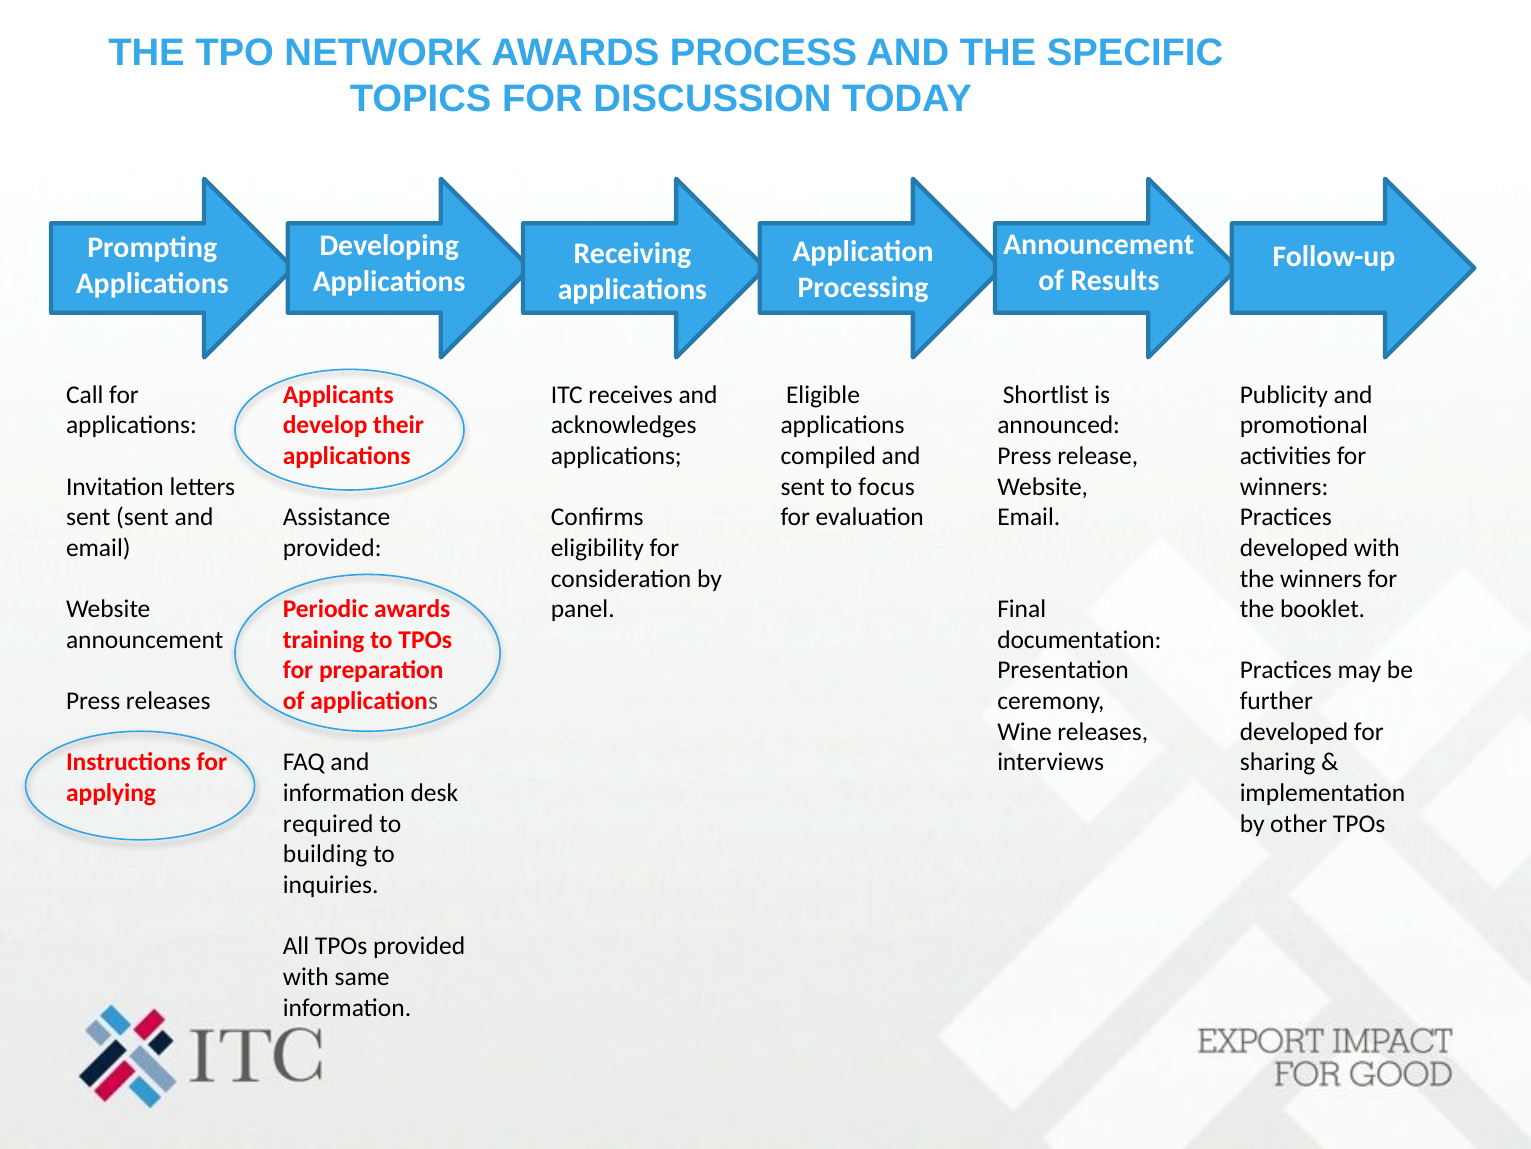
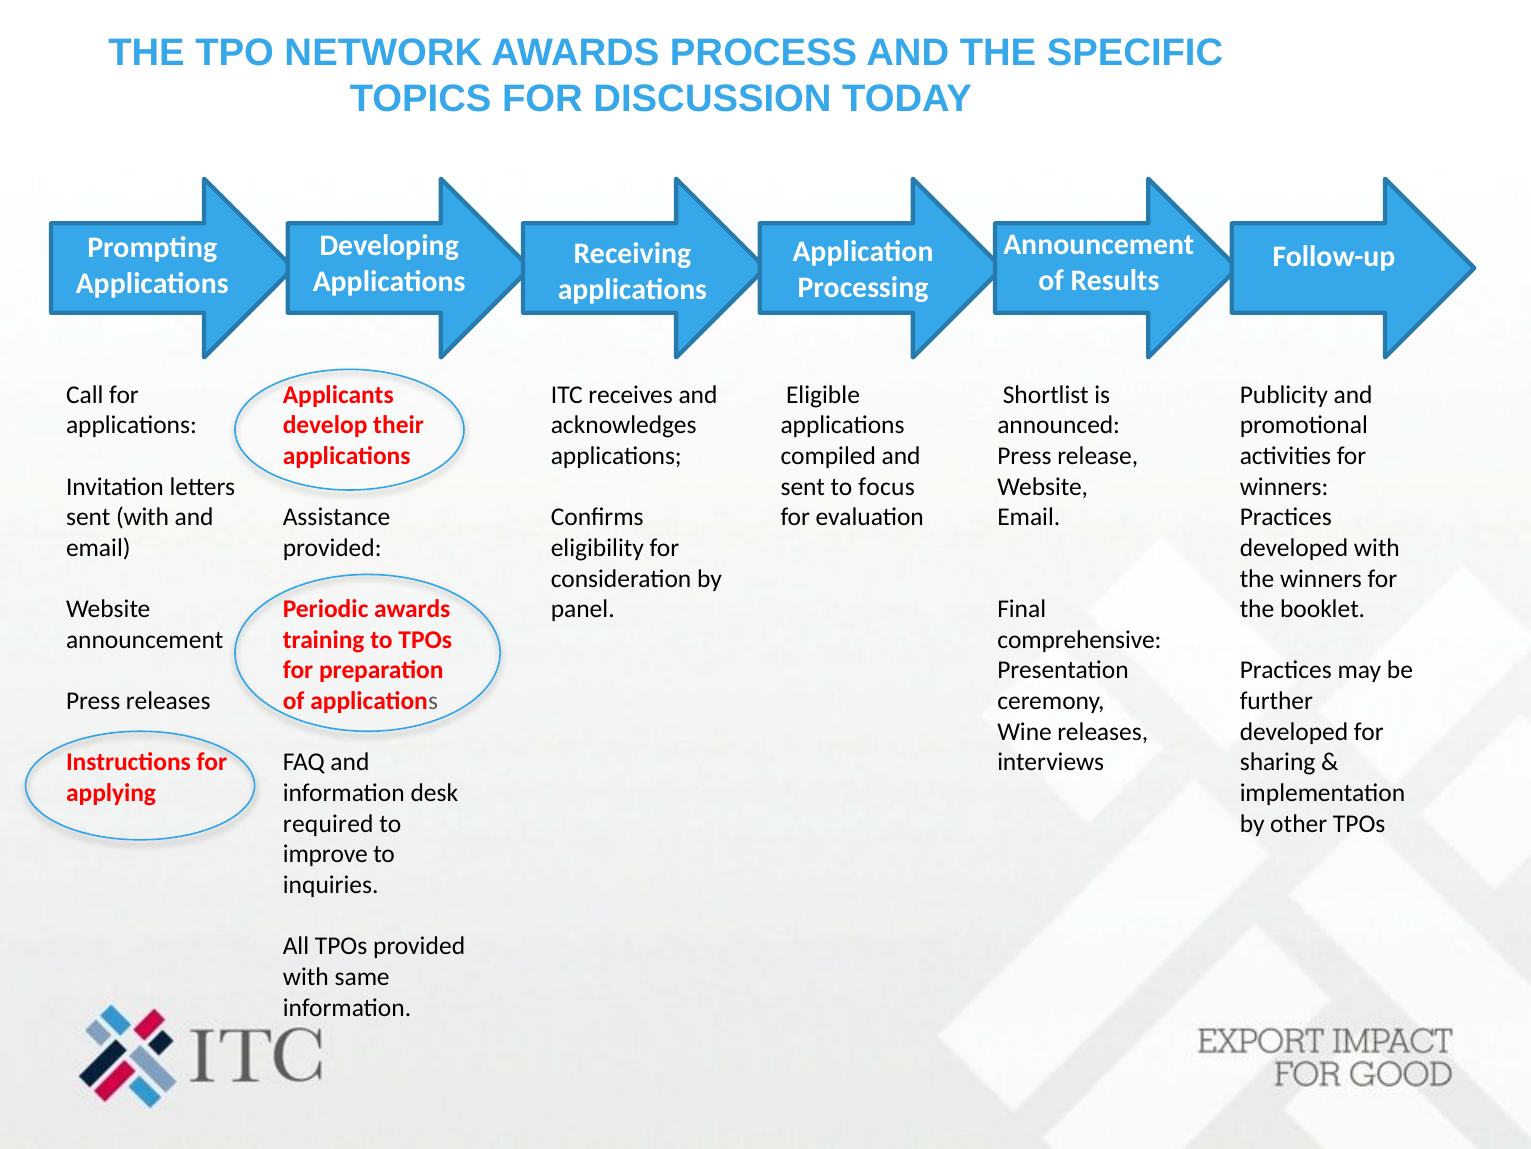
sent sent: sent -> with
documentation: documentation -> comprehensive
building: building -> improve
